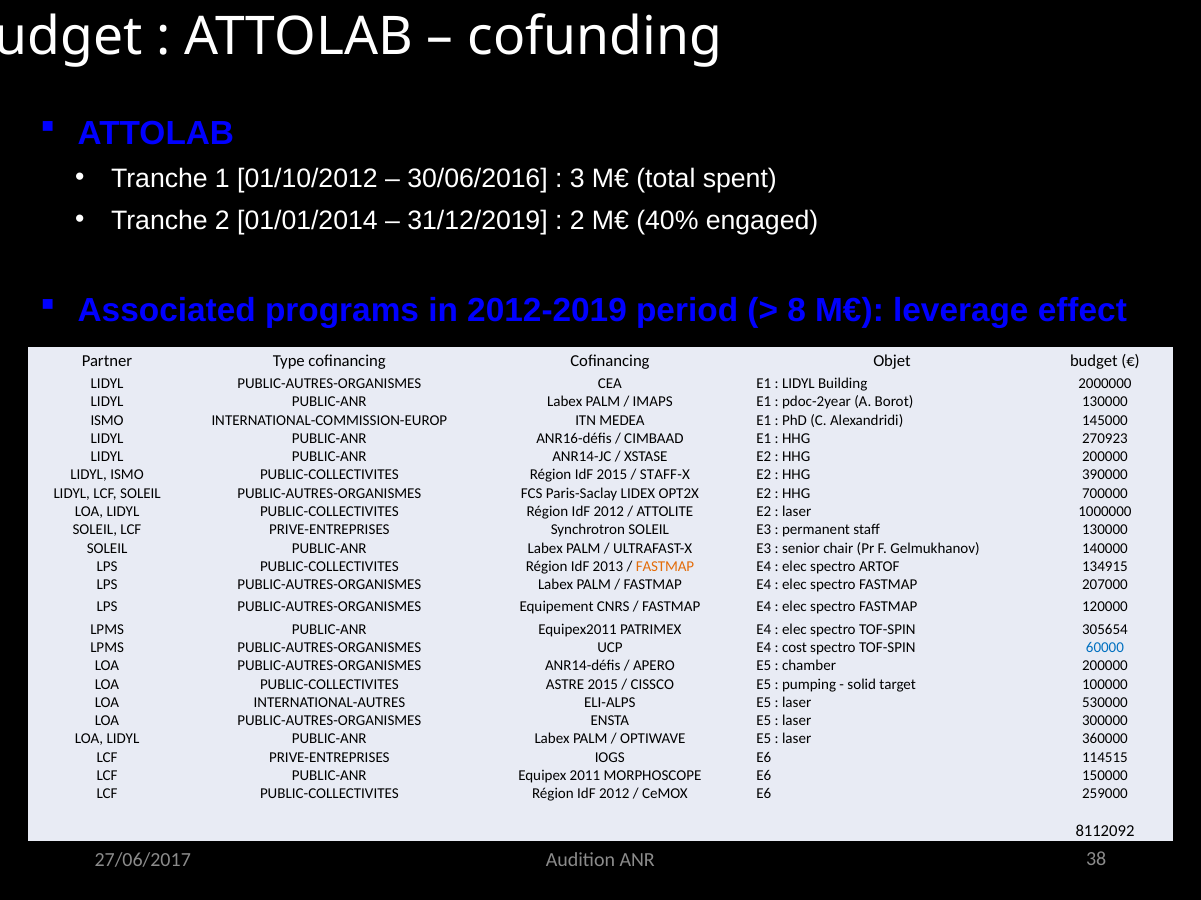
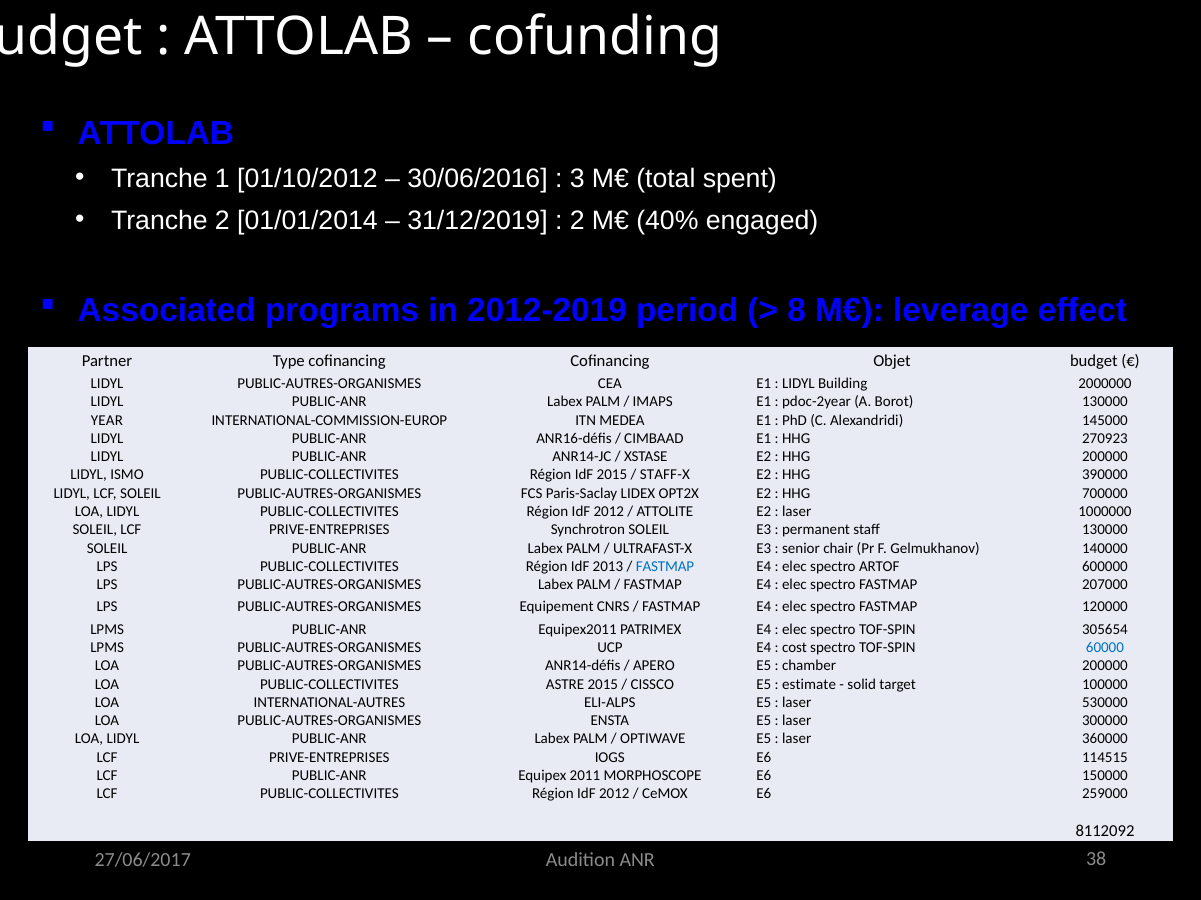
ISMO at (107, 420): ISMO -> YEAR
FASTMAP at (665, 567) colour: orange -> blue
134915: 134915 -> 600000
pumping: pumping -> estimate
